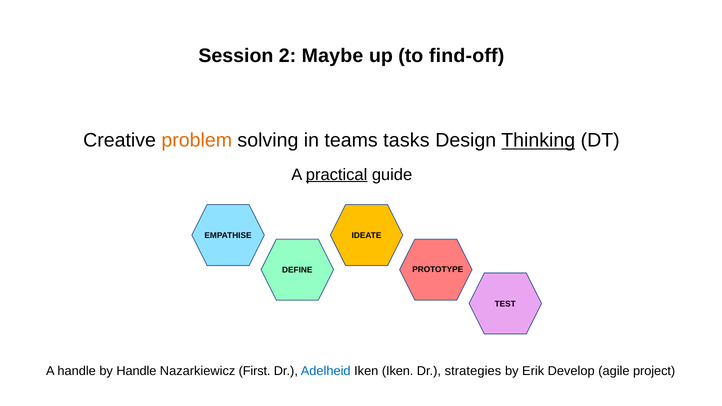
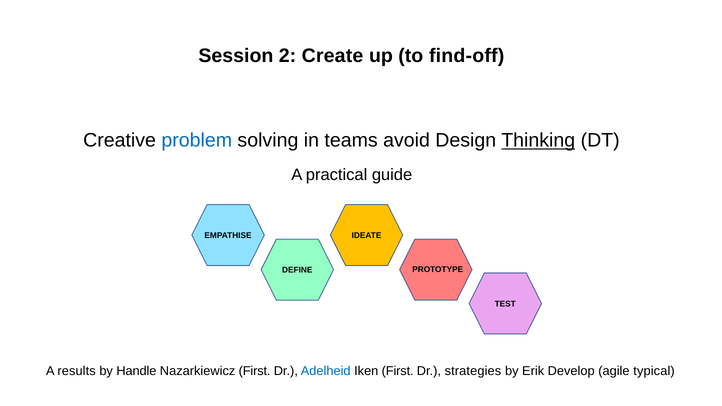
Maybe: Maybe -> Create
problem colour: orange -> blue
tasks: tasks -> avoid
practical underline: present -> none
A handle: handle -> results
Iken Iken: Iken -> First
project: project -> typical
